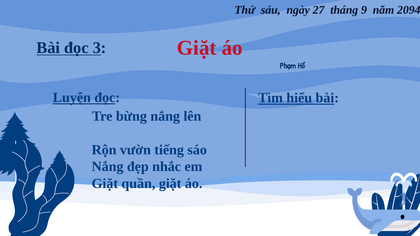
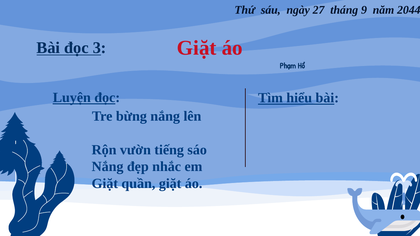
2094: 2094 -> 2044
